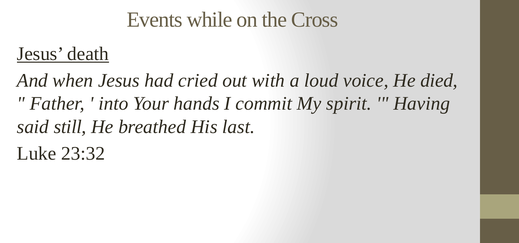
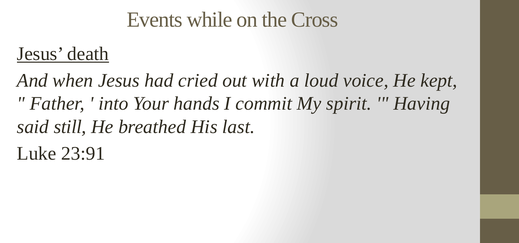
died: died -> kept
23:32: 23:32 -> 23:91
